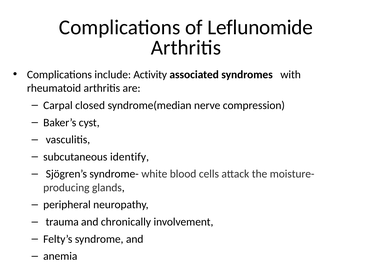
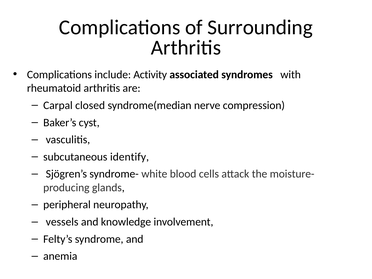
Leflunomide: Leflunomide -> Surrounding
trauma: trauma -> vessels
chronically: chronically -> knowledge
